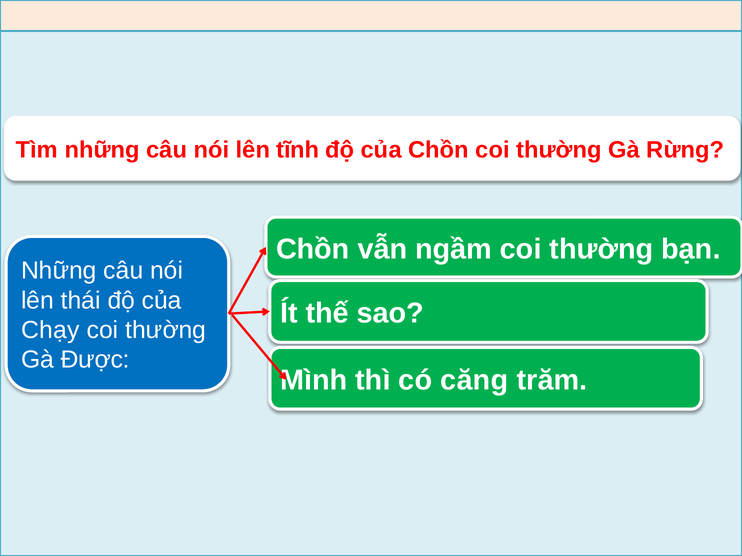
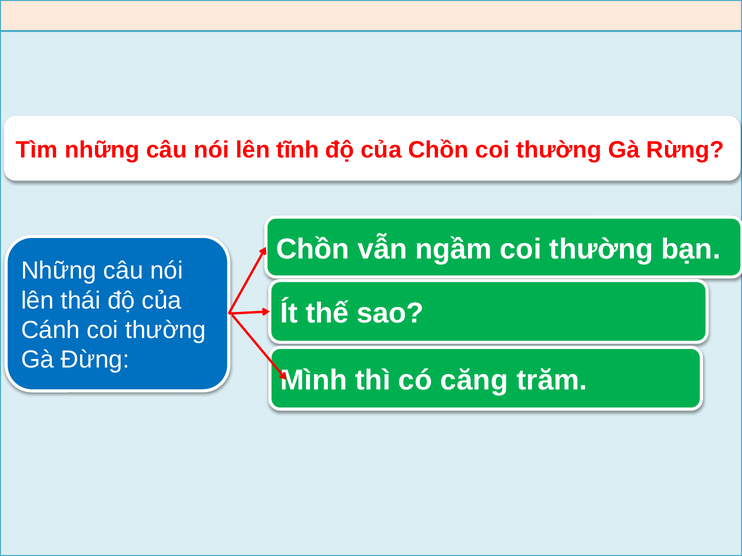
Chạy: Chạy -> Cánh
Được: Được -> Đừng
